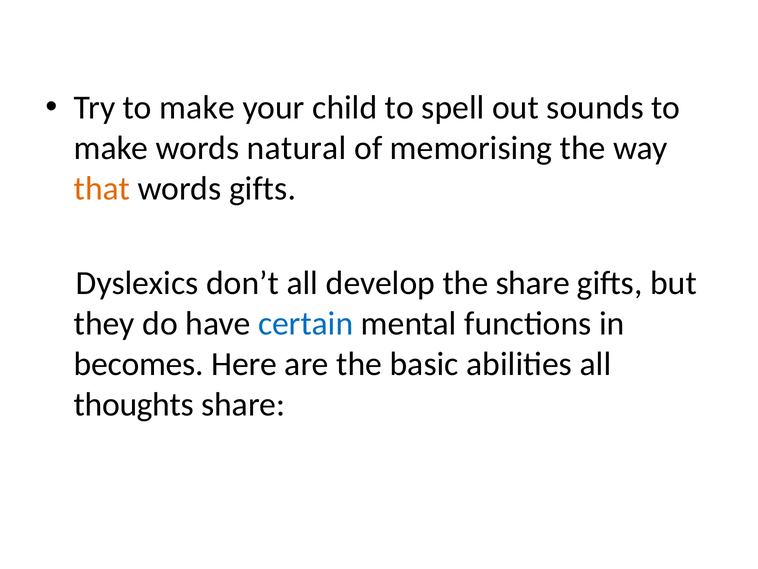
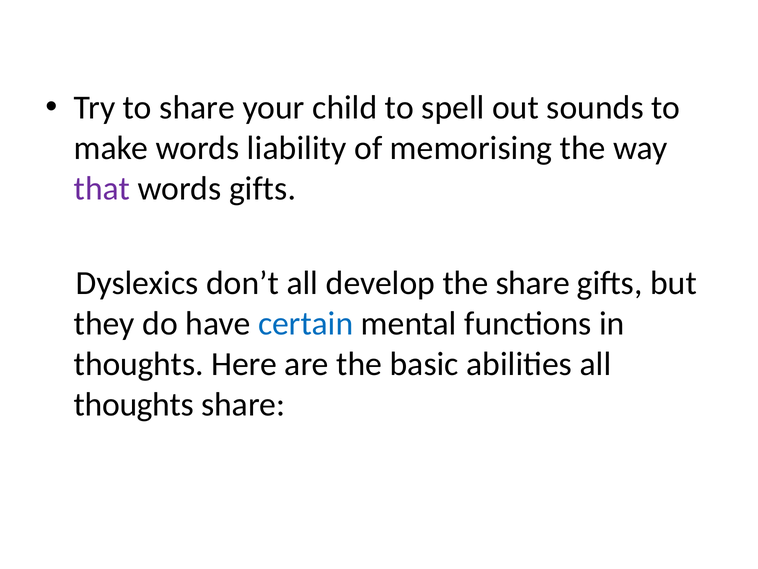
Try to make: make -> share
natural: natural -> liability
that colour: orange -> purple
becomes at (139, 364): becomes -> thoughts
